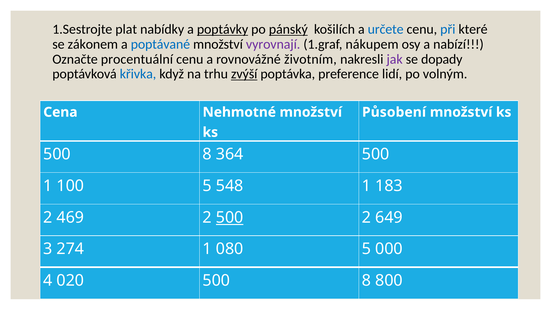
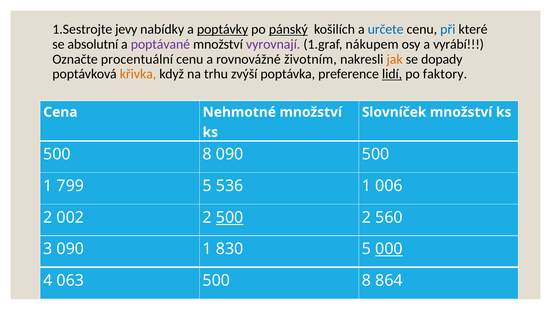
plat: plat -> jevy
zákonem: zákonem -> absolutní
poptávané colour: blue -> purple
nabízí: nabízí -> vyrábí
jak colour: purple -> orange
křivka colour: blue -> orange
zvýší underline: present -> none
lidí underline: none -> present
volným: volným -> faktory
Působení: Působení -> Slovníček
8 364: 364 -> 090
100: 100 -> 799
548: 548 -> 536
183: 183 -> 006
469: 469 -> 002
649: 649 -> 560
3 274: 274 -> 090
080: 080 -> 830
000 underline: none -> present
020: 020 -> 063
800: 800 -> 864
